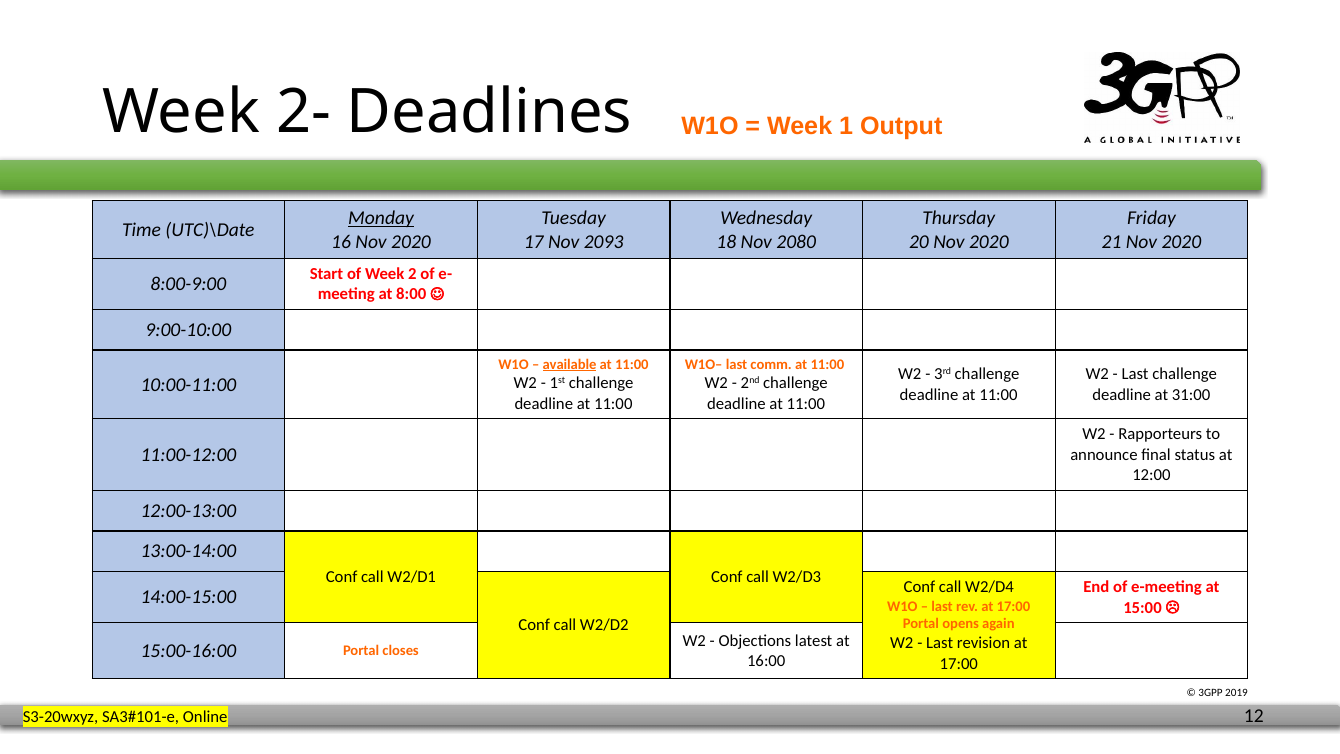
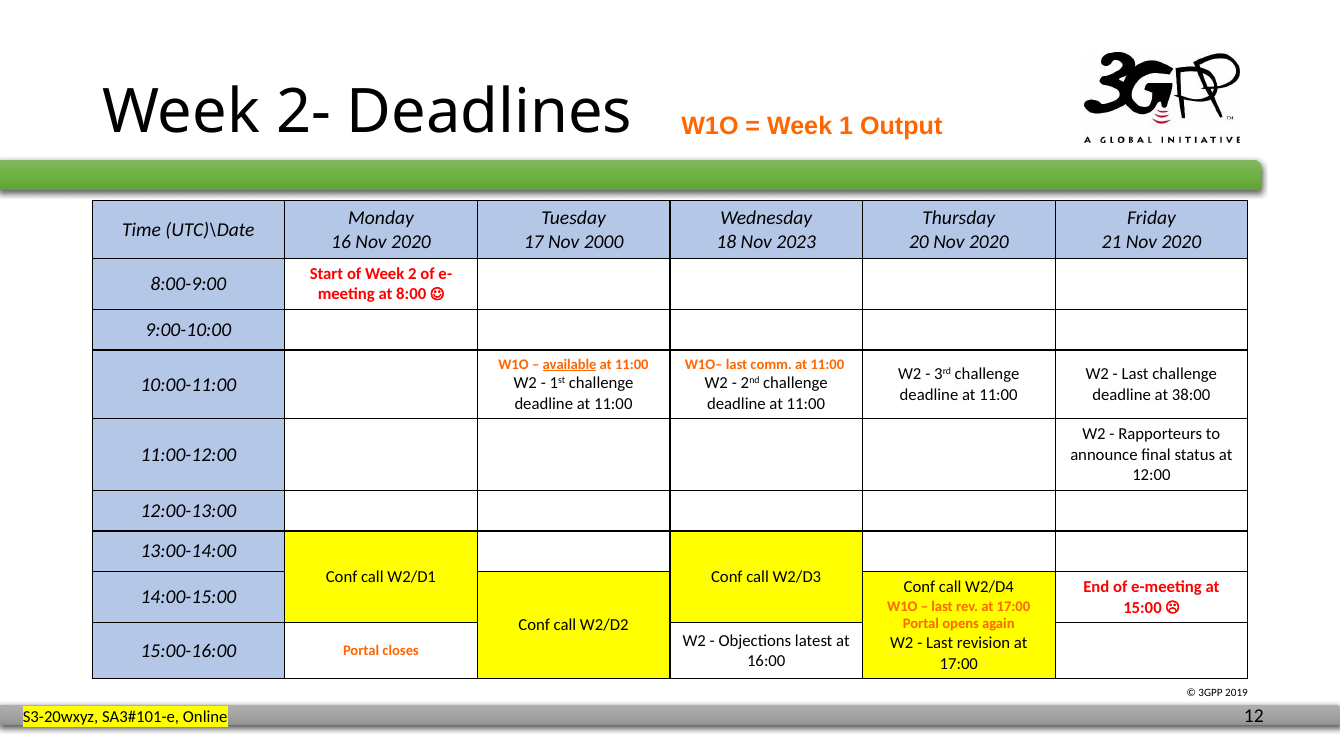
Monday underline: present -> none
2093: 2093 -> 2000
2080: 2080 -> 2023
31:00: 31:00 -> 38:00
